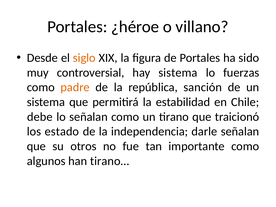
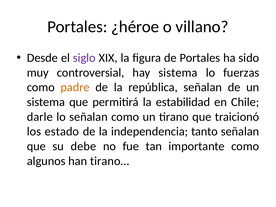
siglo colour: orange -> purple
república sanción: sanción -> señalan
debe: debe -> darle
darle: darle -> tanto
otros: otros -> debe
